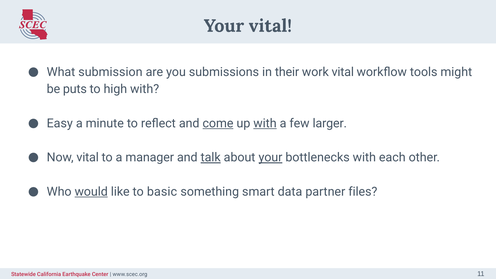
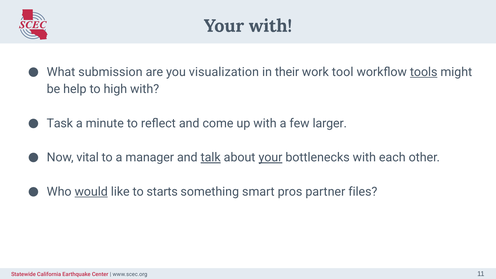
Your vital: vital -> with
submissions: submissions -> visualization
work vital: vital -> tool
tools underline: none -> present
puts: puts -> help
Easy: Easy -> Task
come underline: present -> none
with at (265, 123) underline: present -> none
basic: basic -> starts
data: data -> pros
